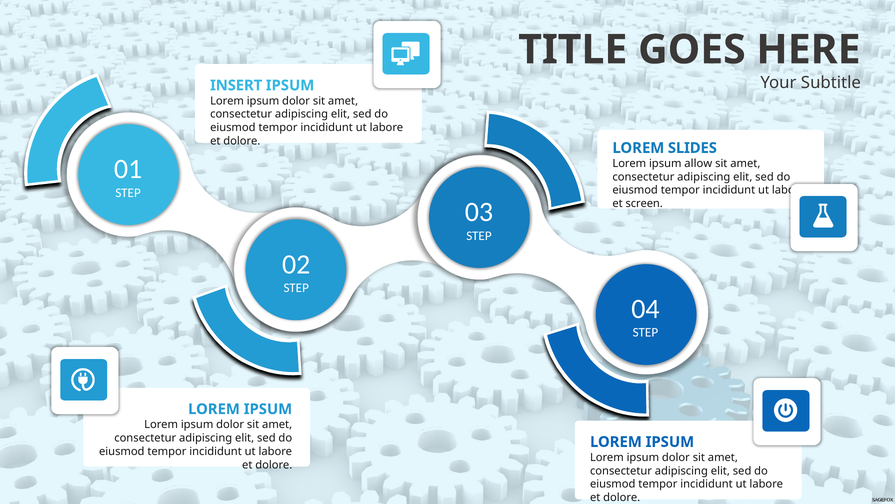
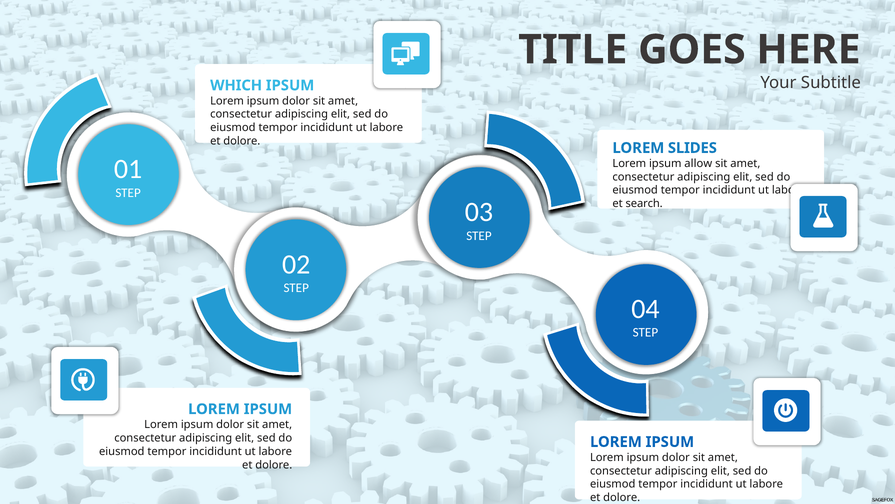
INSERT: INSERT -> WHICH
screen: screen -> search
